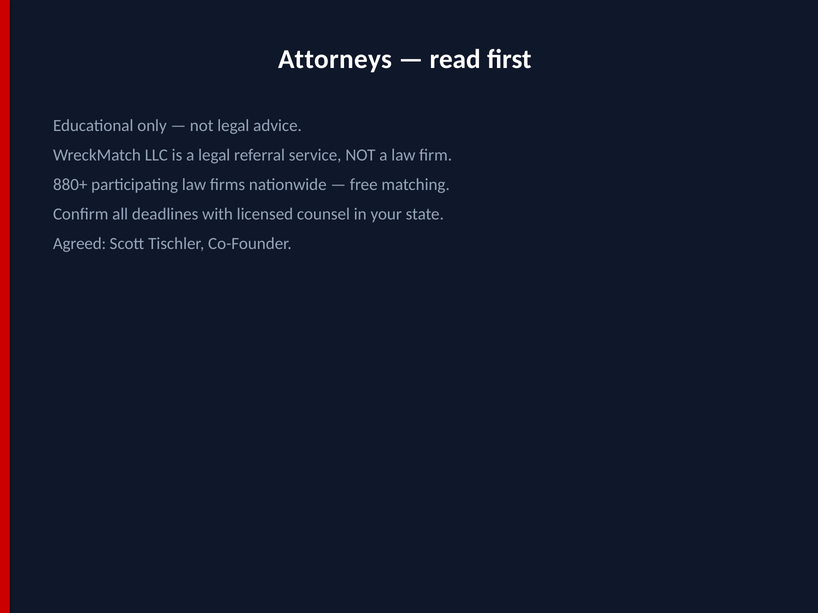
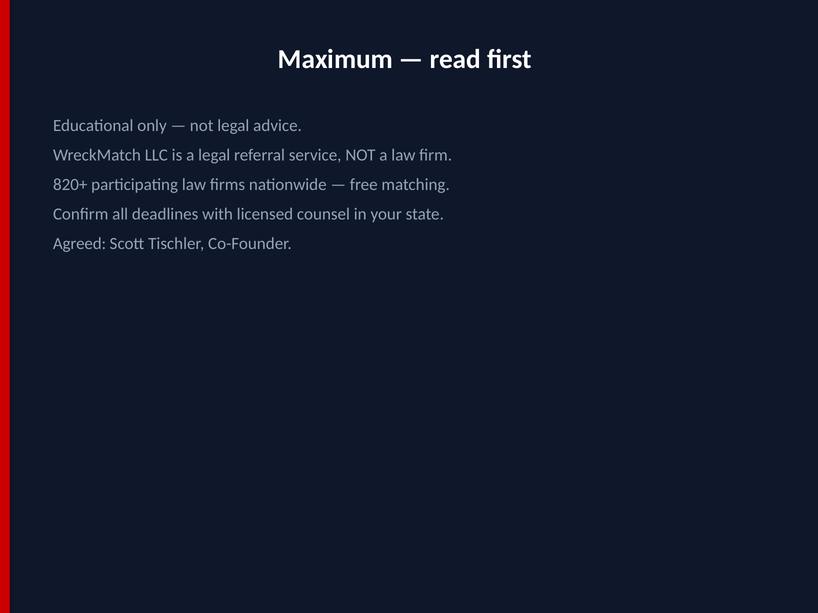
Attorneys: Attorneys -> Maximum
880+: 880+ -> 820+
